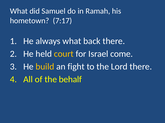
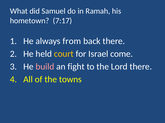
always what: what -> from
build colour: yellow -> pink
behalf: behalf -> towns
